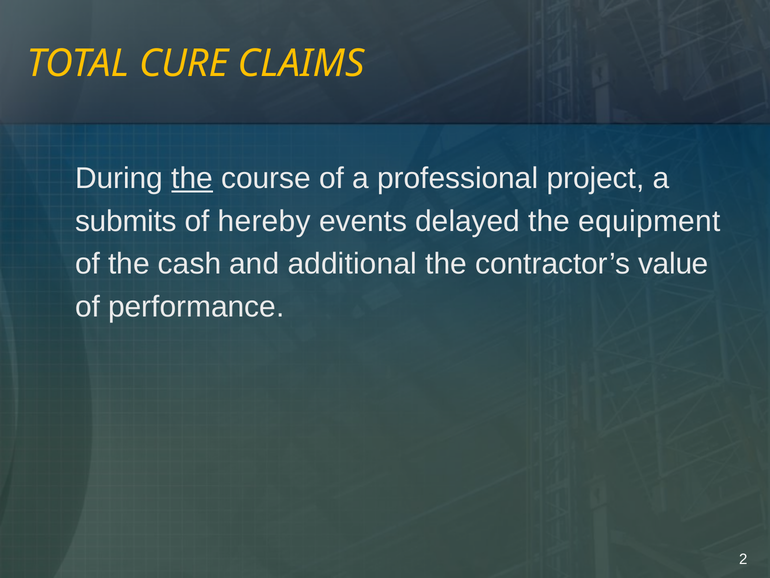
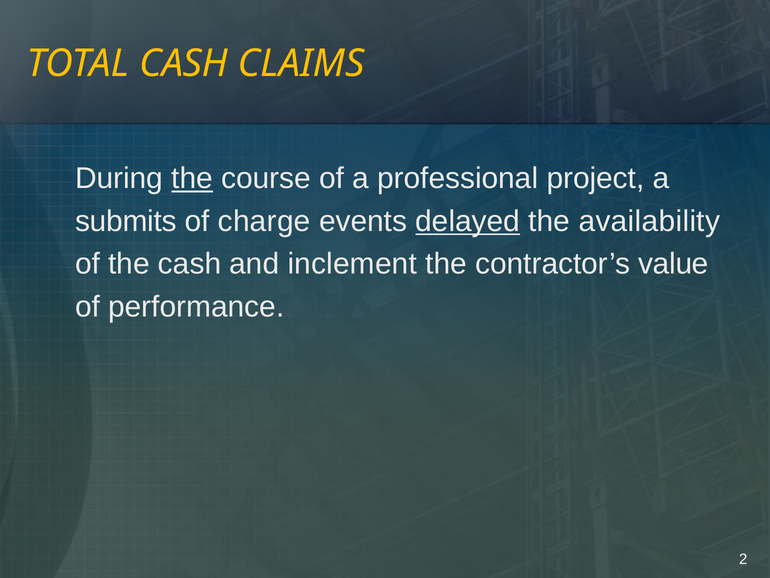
TOTAL CURE: CURE -> CASH
hereby: hereby -> charge
delayed underline: none -> present
equipment: equipment -> availability
additional: additional -> inclement
